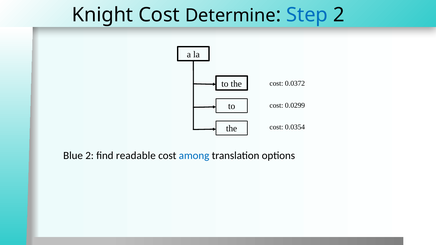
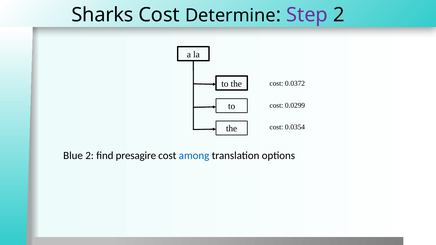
Knight: Knight -> Sharks
Step colour: blue -> purple
readable: readable -> presagire
